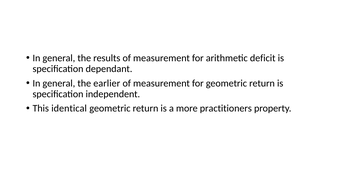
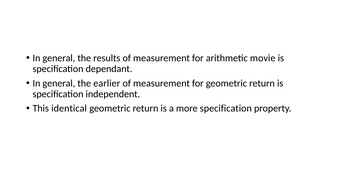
deficit: deficit -> movie
more practitioners: practitioners -> specification
